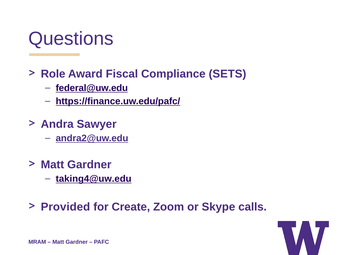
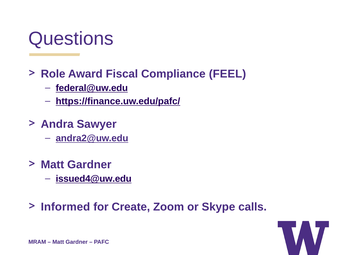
SETS: SETS -> FEEL
taking4@uw.edu: taking4@uw.edu -> issued4@uw.edu
Provided: Provided -> Informed
